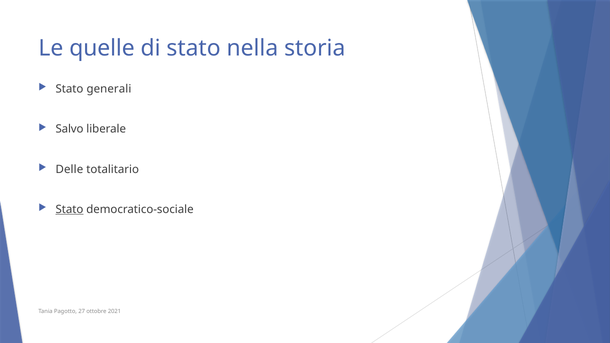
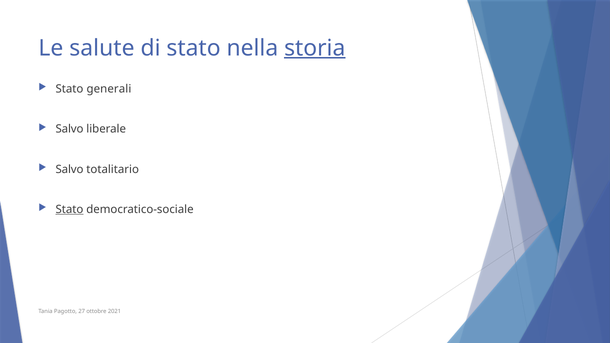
quelle: quelle -> salute
storia underline: none -> present
Delle at (69, 169): Delle -> Salvo
